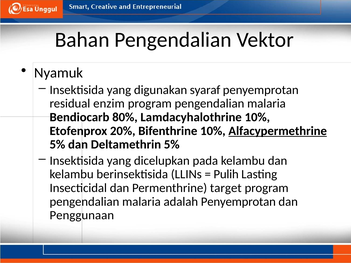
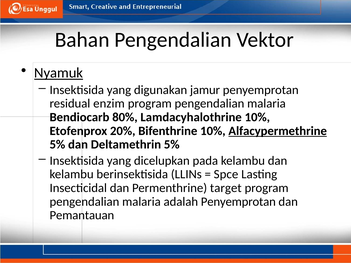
Nyamuk underline: none -> present
syaraf: syaraf -> jamur
Pulih: Pulih -> Spce
Penggunaan: Penggunaan -> Pemantauan
